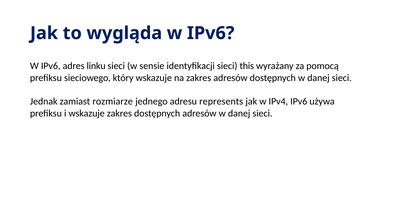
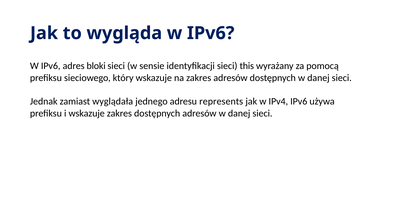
linku: linku -> bloki
rozmiarze: rozmiarze -> wyglądała
